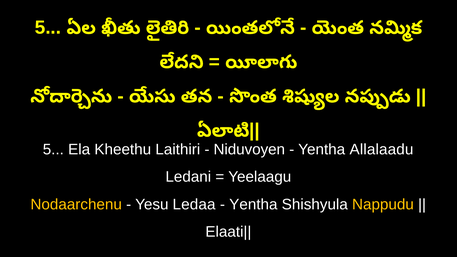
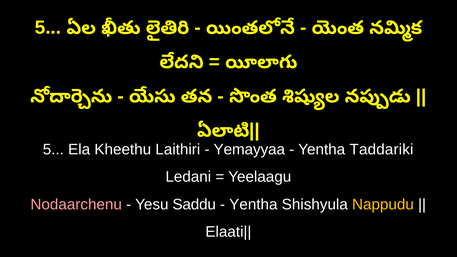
Niduvoyen: Niduvoyen -> Yemayyaa
Allalaadu: Allalaadu -> Taddariki
Nodaarchenu colour: yellow -> pink
Ledaa: Ledaa -> Saddu
